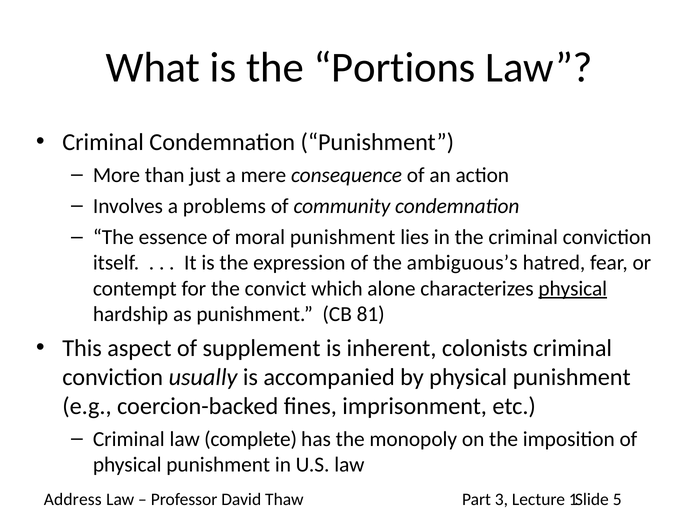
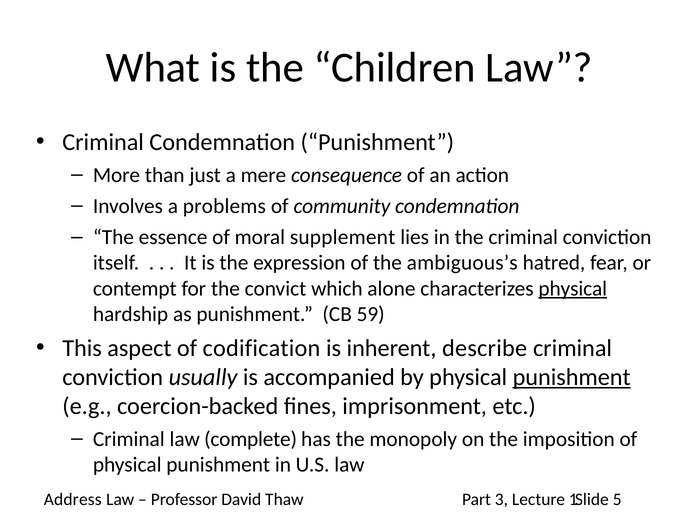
Portions: Portions -> Children
moral punishment: punishment -> supplement
81: 81 -> 59
supplement: supplement -> codification
colonists: colonists -> describe
punishment at (572, 377) underline: none -> present
